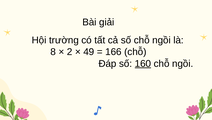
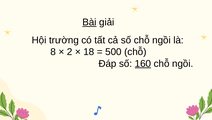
Bài underline: none -> present
49: 49 -> 18
166: 166 -> 500
